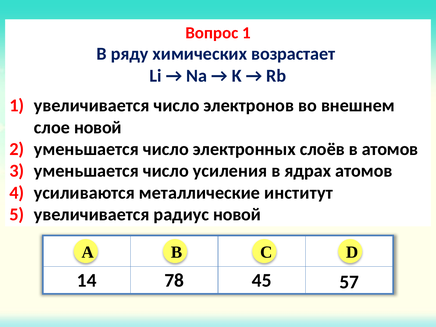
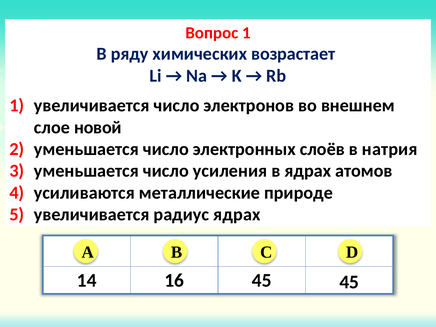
в атомов: атомов -> натрия
институт: институт -> природе
радиус новой: новой -> ядрах
78: 78 -> 16
45 57: 57 -> 45
